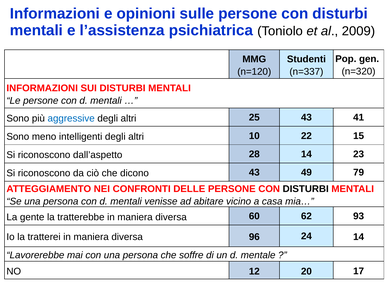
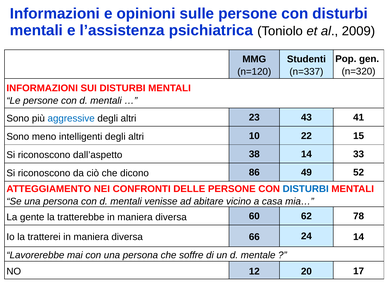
25: 25 -> 23
28: 28 -> 38
23: 23 -> 33
dicono 43: 43 -> 86
79: 79 -> 52
DISTURBI at (306, 189) colour: black -> blue
93: 93 -> 78
96: 96 -> 66
